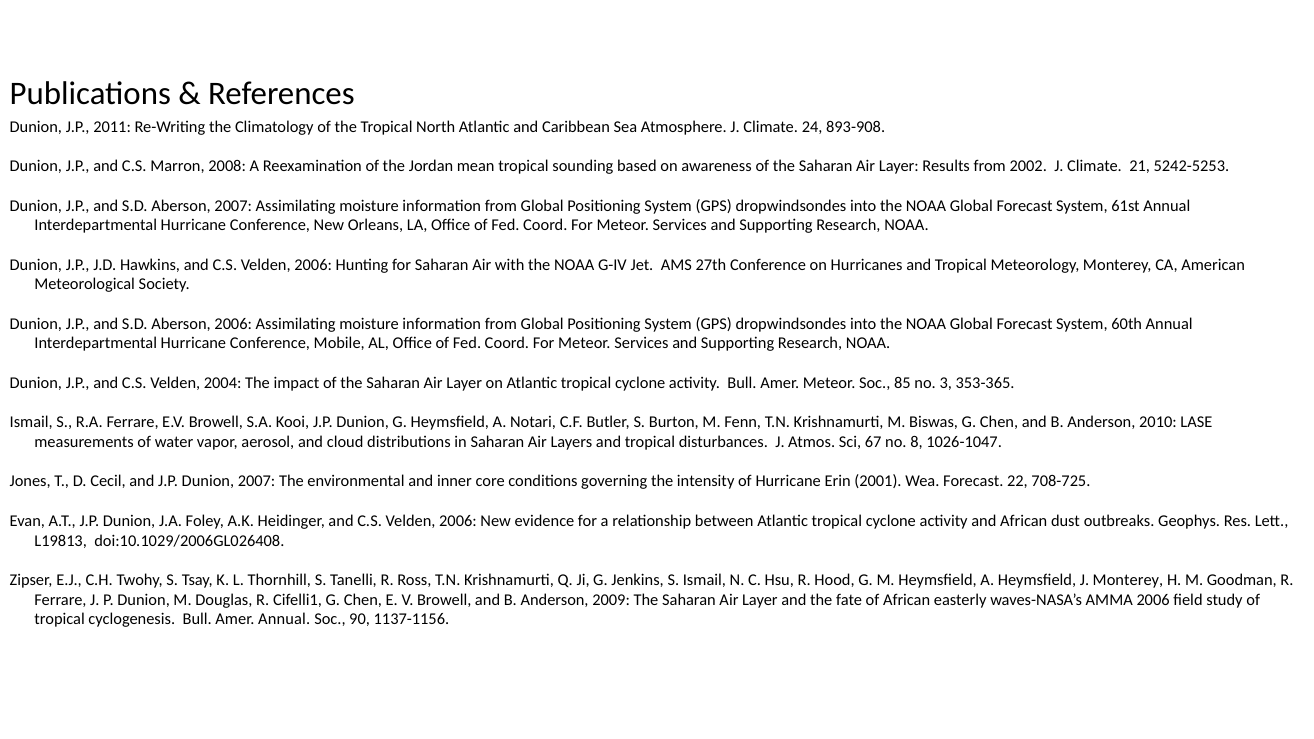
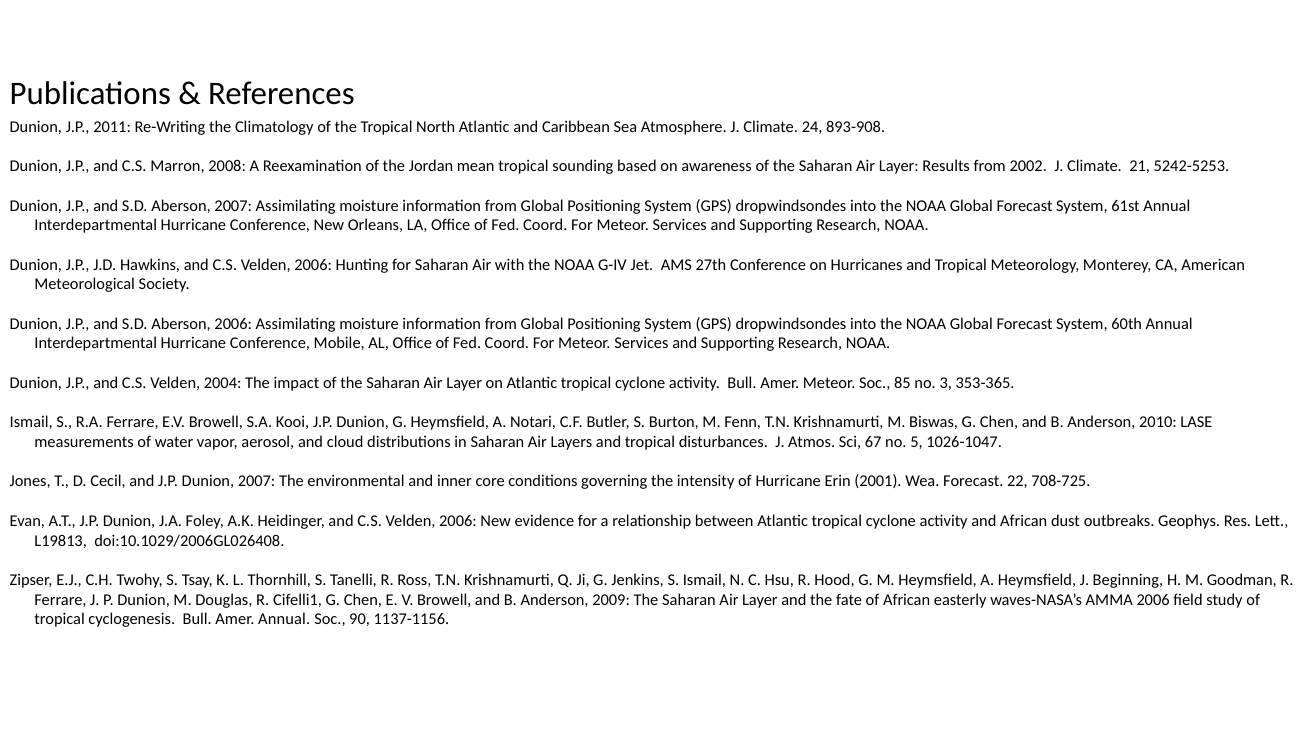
8: 8 -> 5
J Monterey: Monterey -> Beginning
